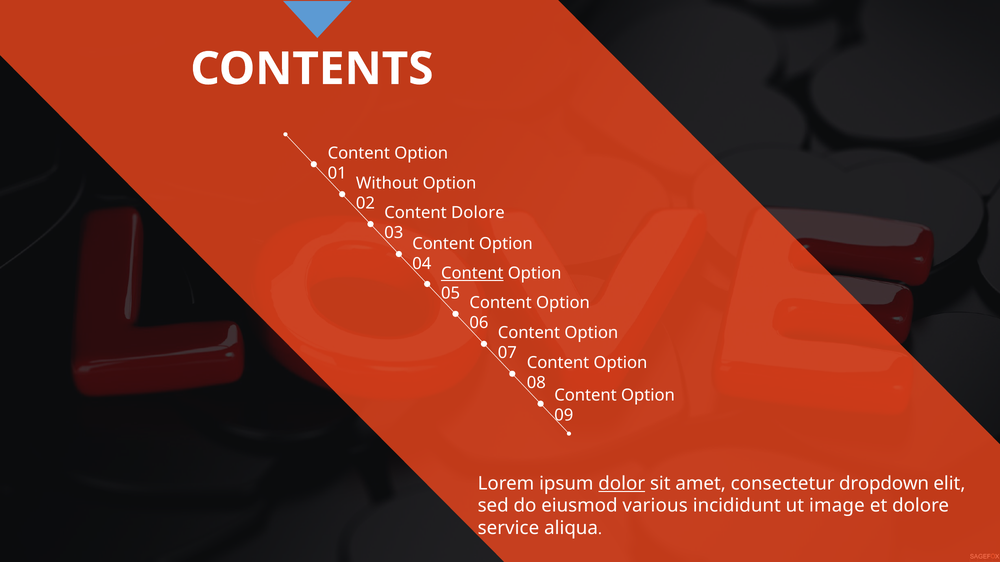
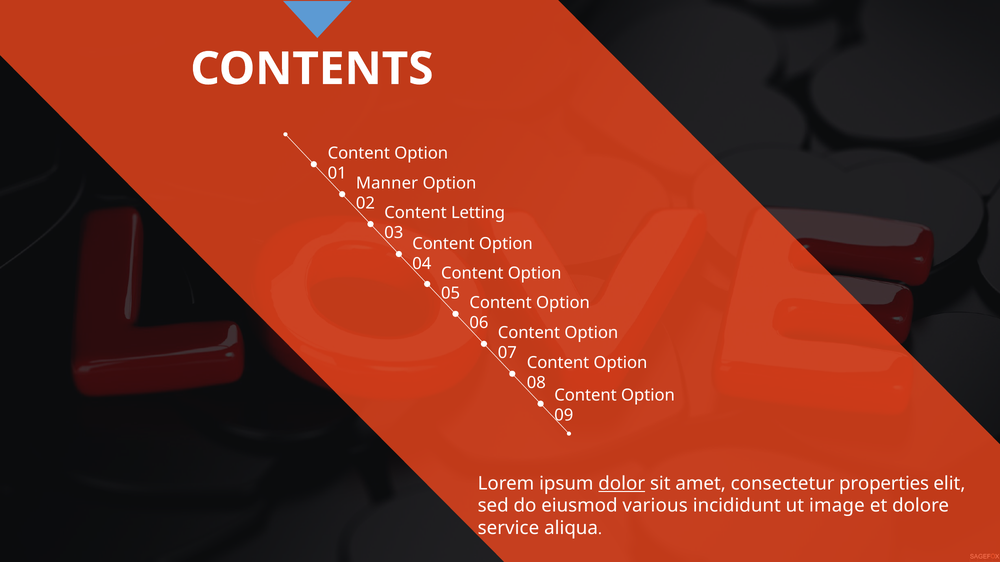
Without: Without -> Manner
Content Dolore: Dolore -> Letting
Content at (472, 273) underline: present -> none
dropdown: dropdown -> properties
